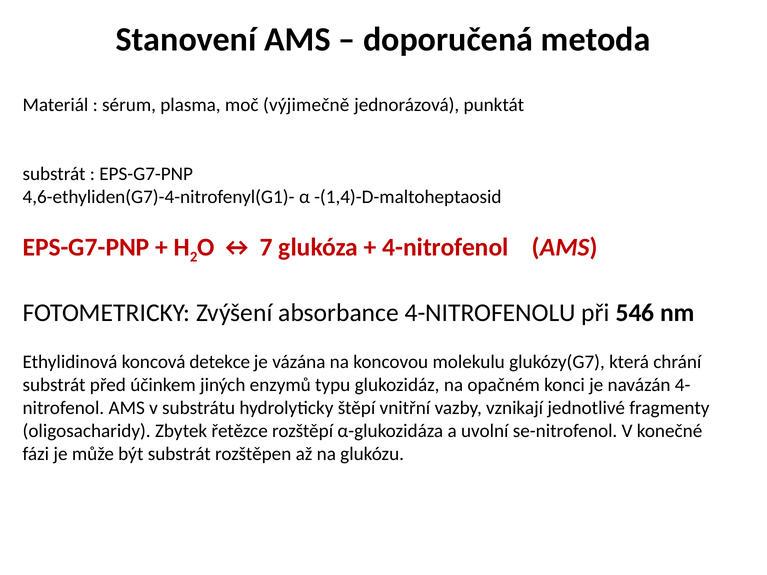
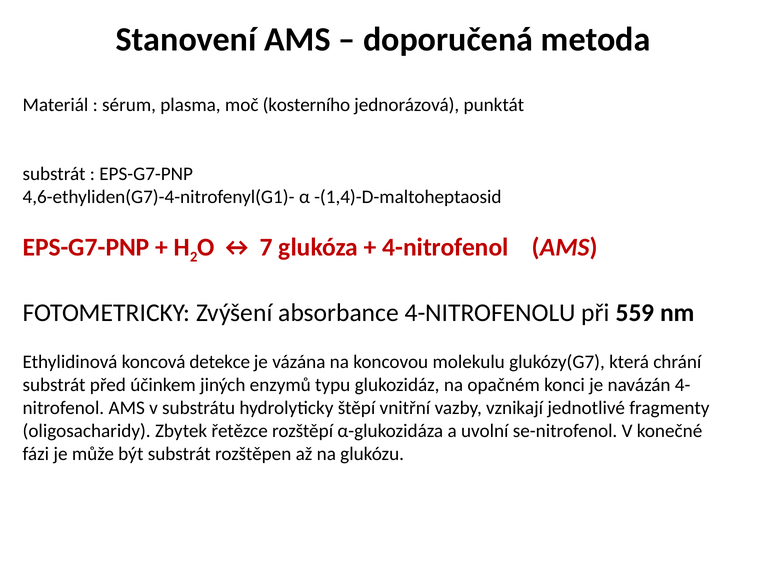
výjimečně: výjimečně -> kosterního
546: 546 -> 559
